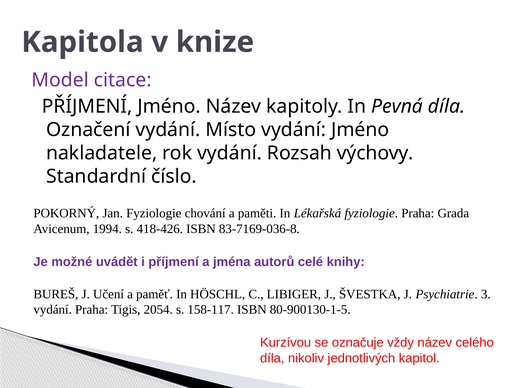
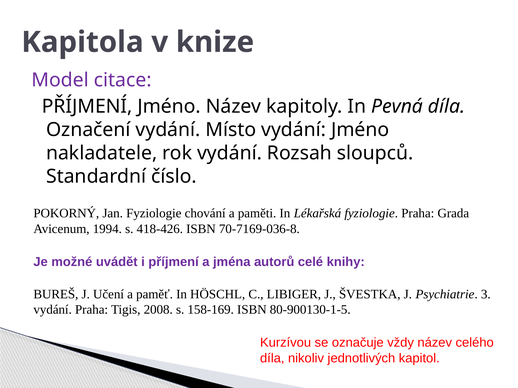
výchovy: výchovy -> sloupců
83-7169-036-8: 83-7169-036-8 -> 70-7169-036-8
2054: 2054 -> 2008
158-117: 158-117 -> 158-169
